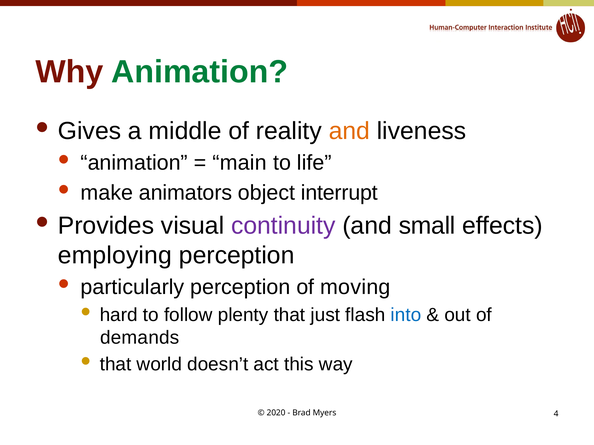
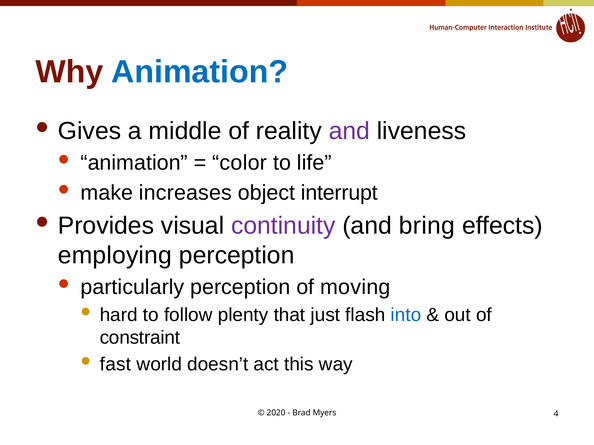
Animation at (200, 72) colour: green -> blue
and at (349, 131) colour: orange -> purple
main: main -> color
animators: animators -> increases
small: small -> bring
demands: demands -> constraint
that at (116, 365): that -> fast
